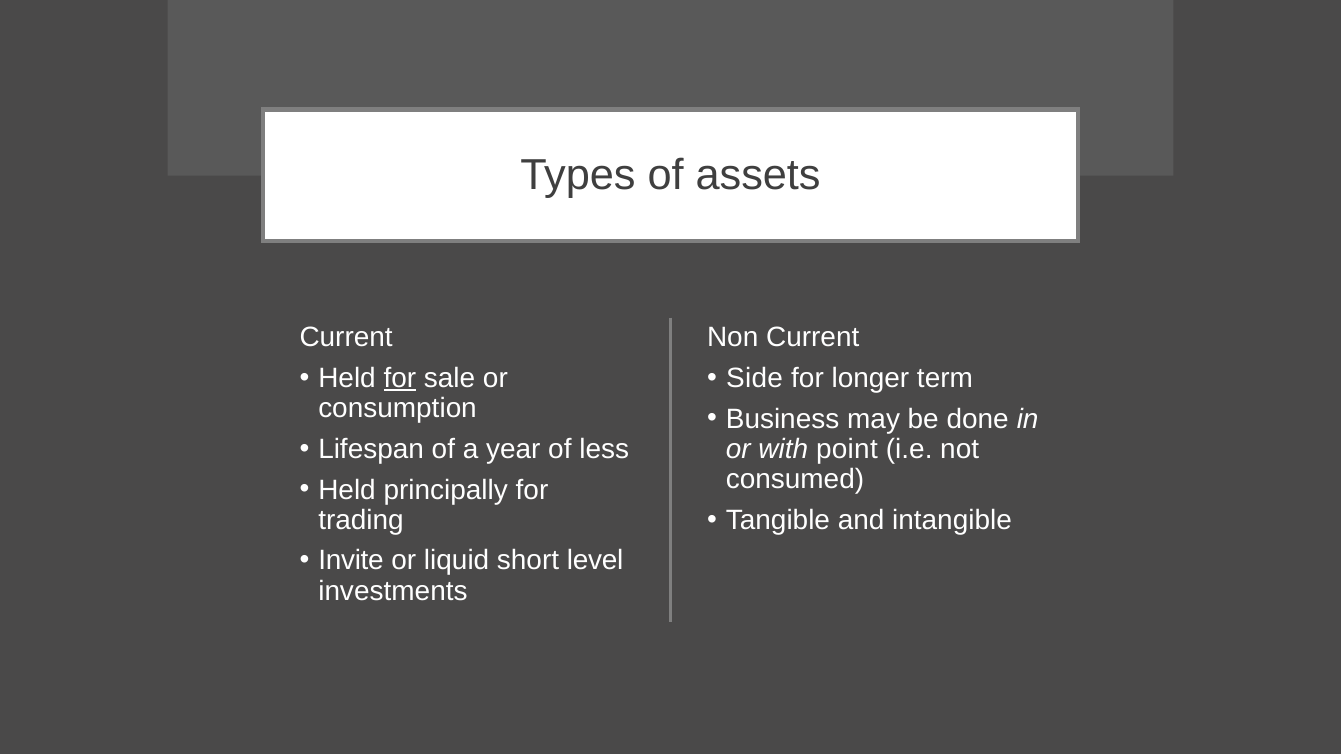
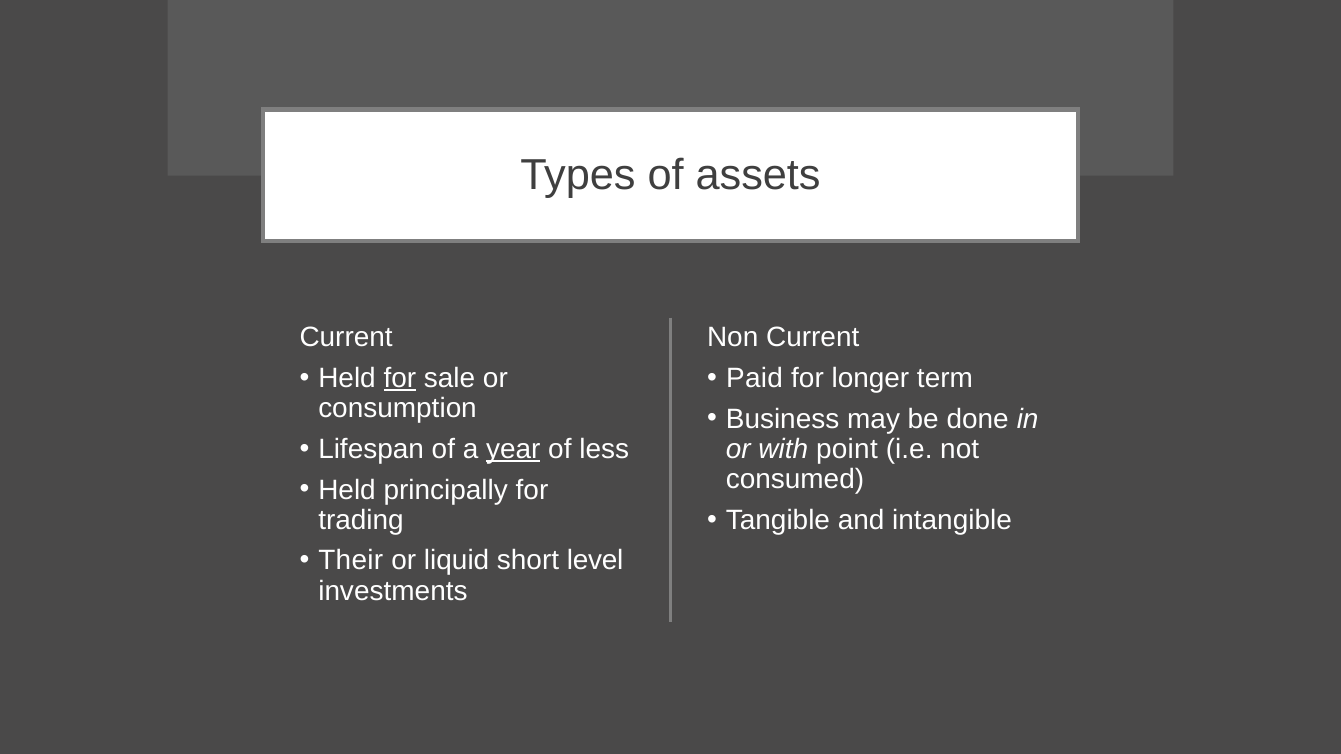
Side: Side -> Paid
year underline: none -> present
Invite: Invite -> Their
